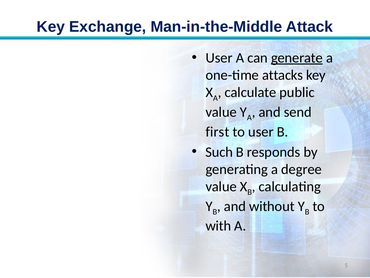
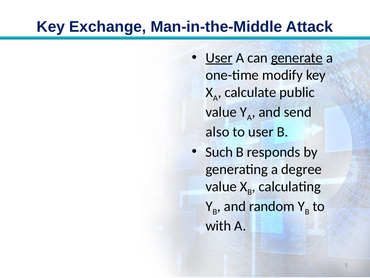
User at (219, 58) underline: none -> present
attacks: attacks -> modify
first: first -> also
without: without -> random
